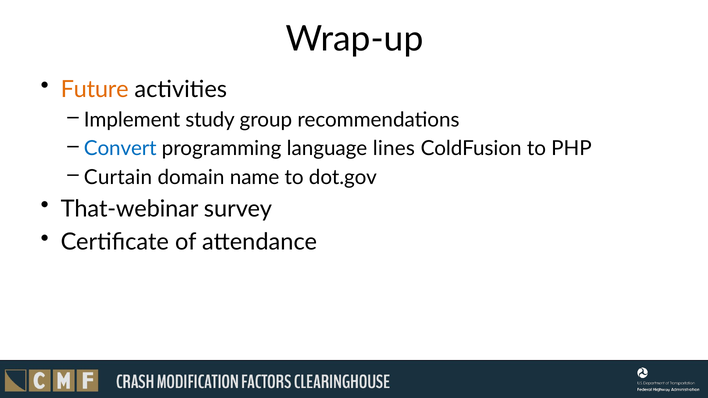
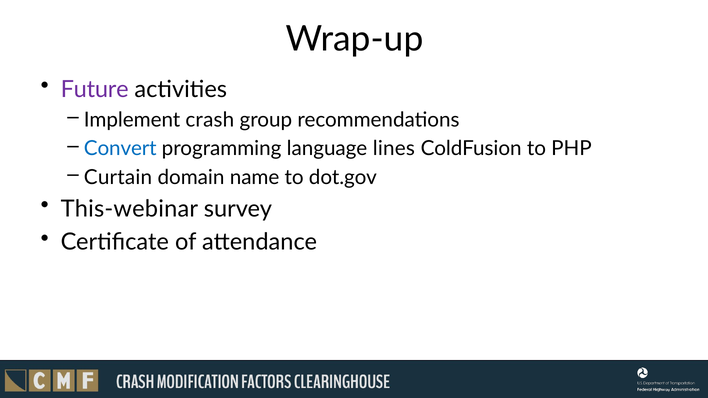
Future colour: orange -> purple
study: study -> crash
That-webinar: That-webinar -> This-webinar
